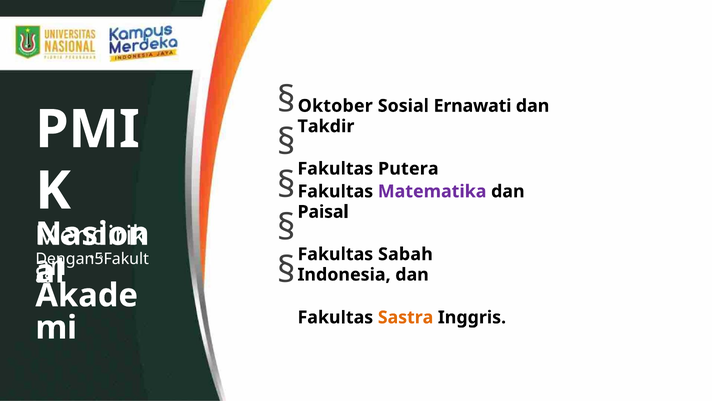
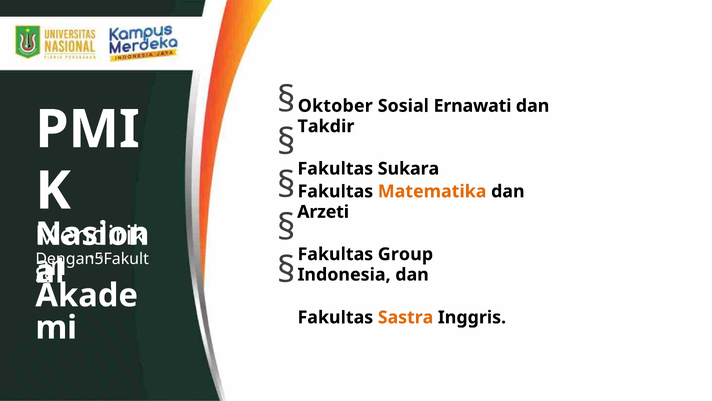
Putera: Putera -> Sukara
Matematika colour: purple -> orange
Paisal: Paisal -> Arzeti
Sabah: Sabah -> Group
